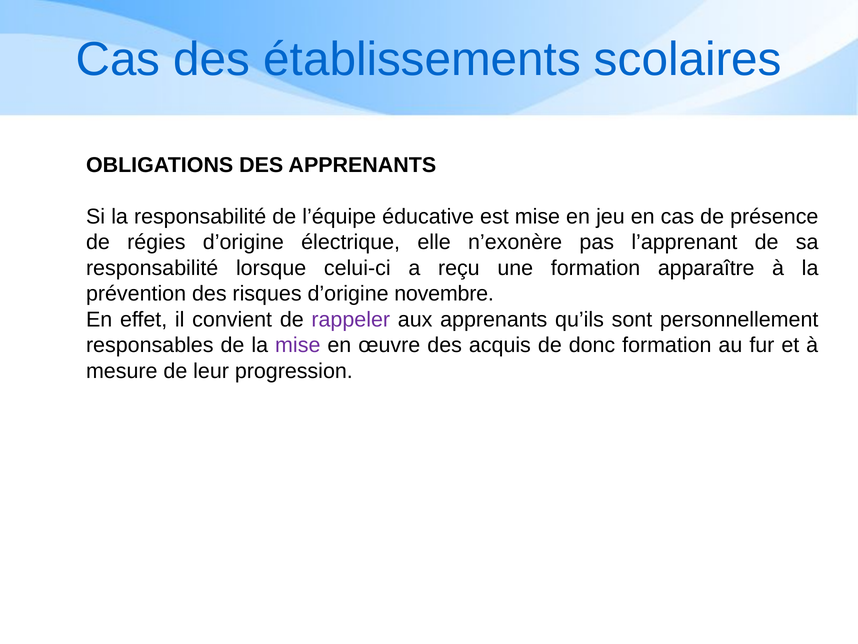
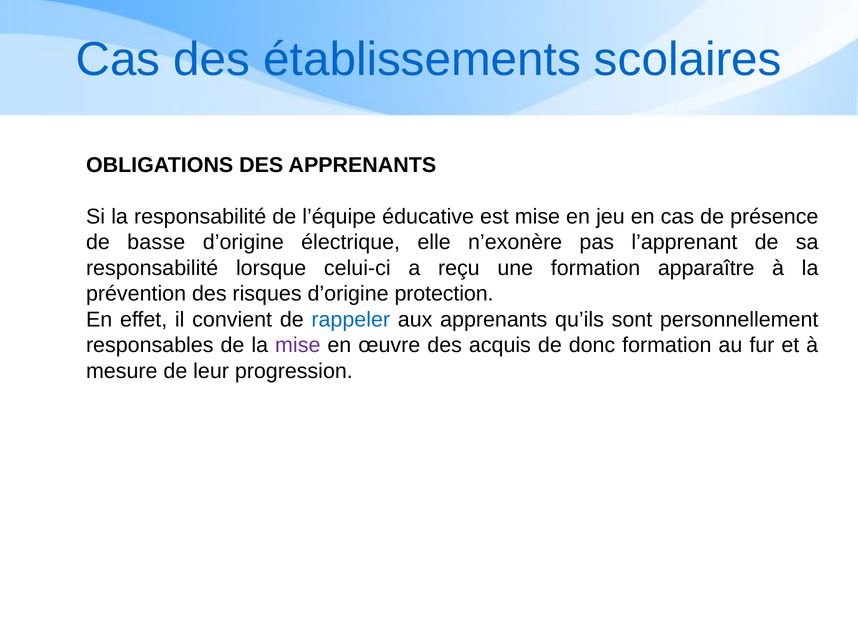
régies: régies -> basse
novembre: novembre -> protection
rappeler colour: purple -> blue
